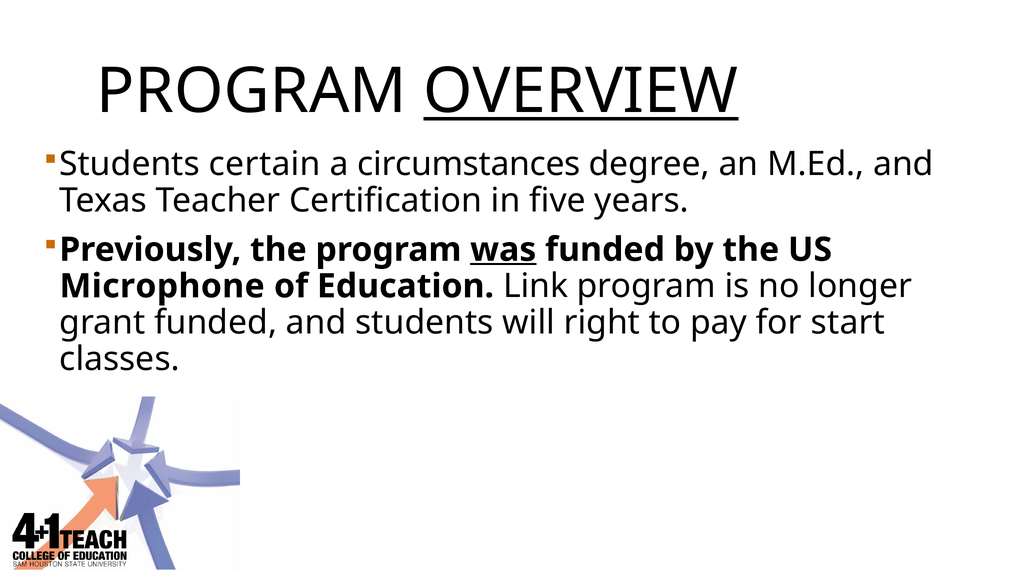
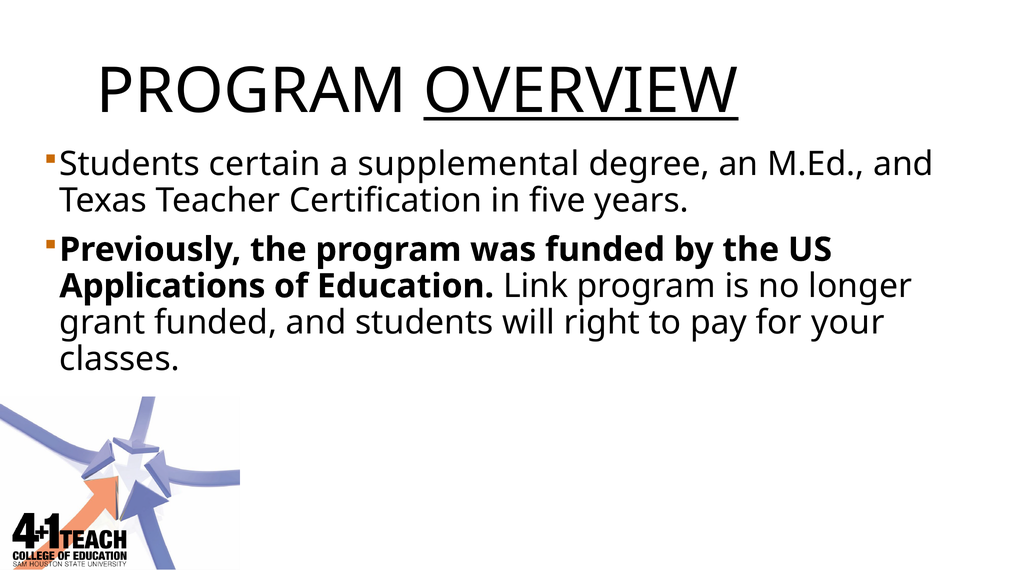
circumstances: circumstances -> supplemental
was underline: present -> none
Microphone: Microphone -> Applications
start: start -> your
